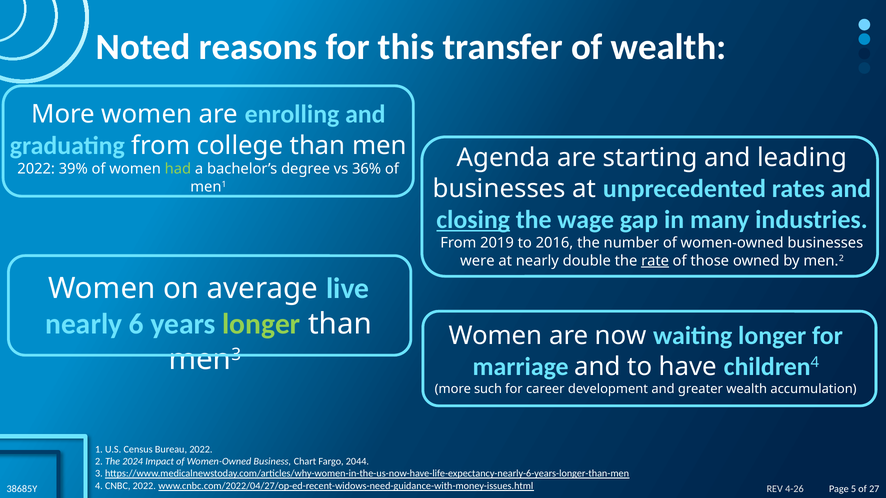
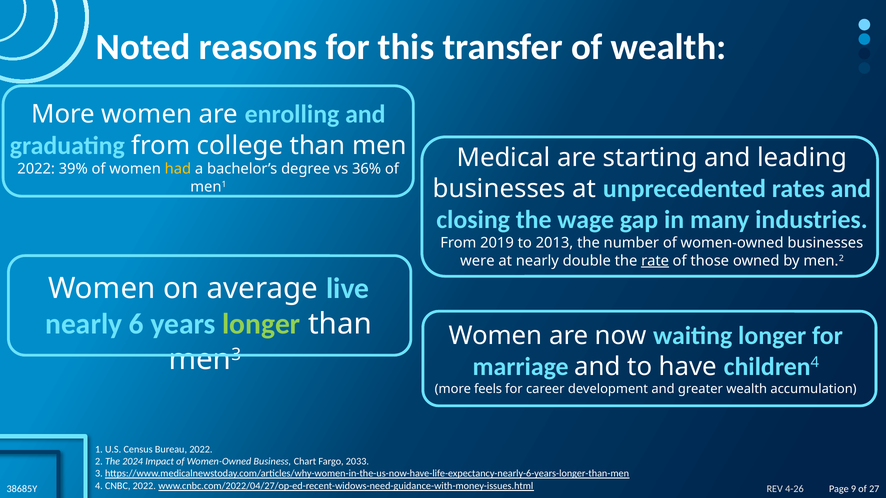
Agenda: Agenda -> Medical
had colour: light green -> yellow
closing underline: present -> none
2016: 2016 -> 2013
such: such -> feels
2044: 2044 -> 2033
5: 5 -> 9
